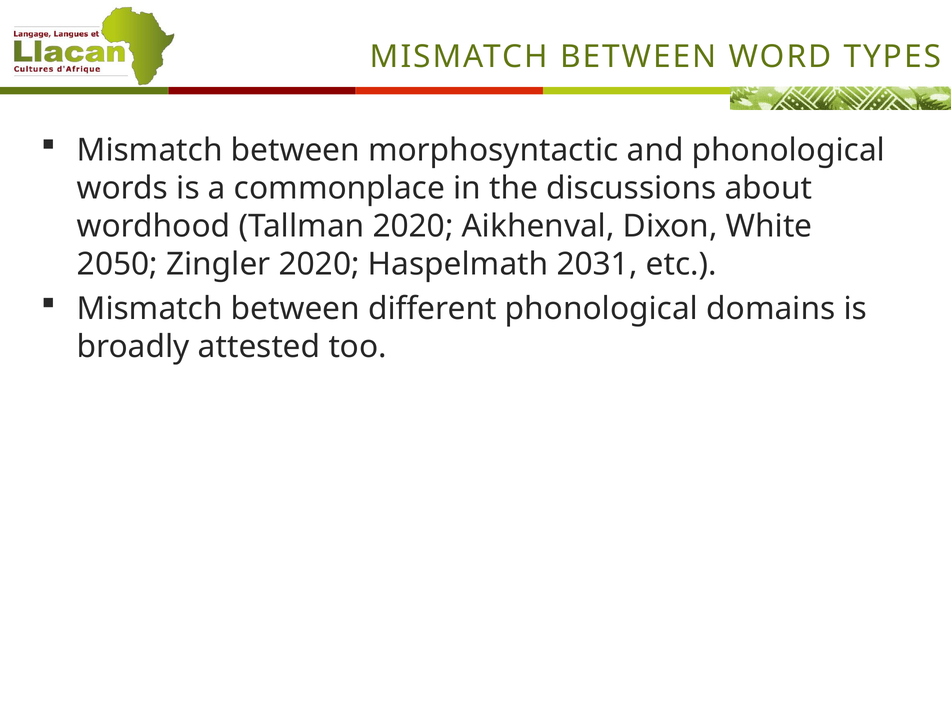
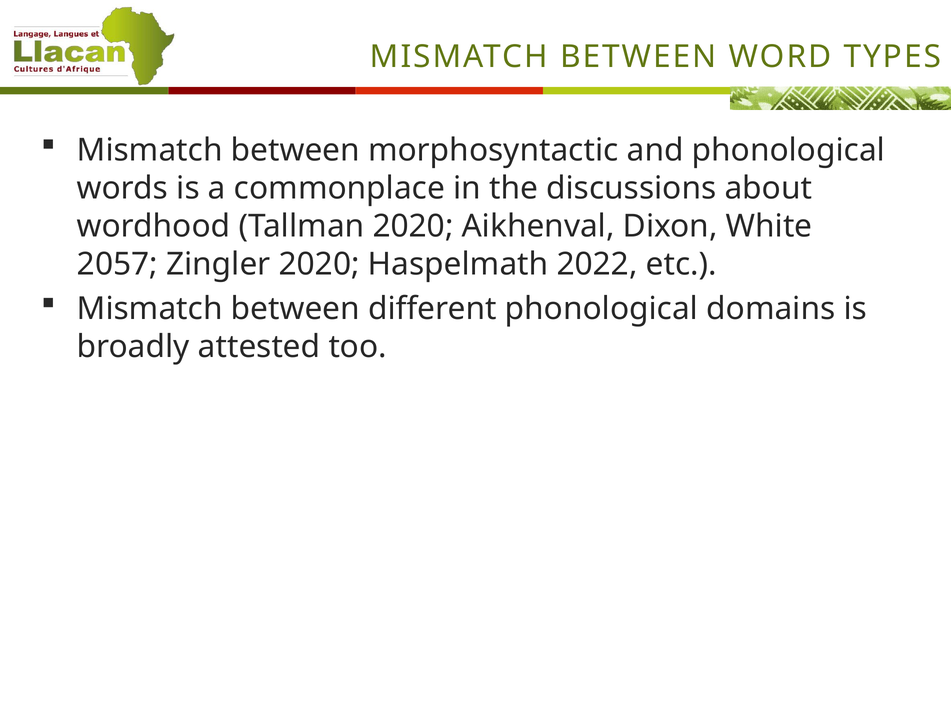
2050: 2050 -> 2057
2031: 2031 -> 2022
